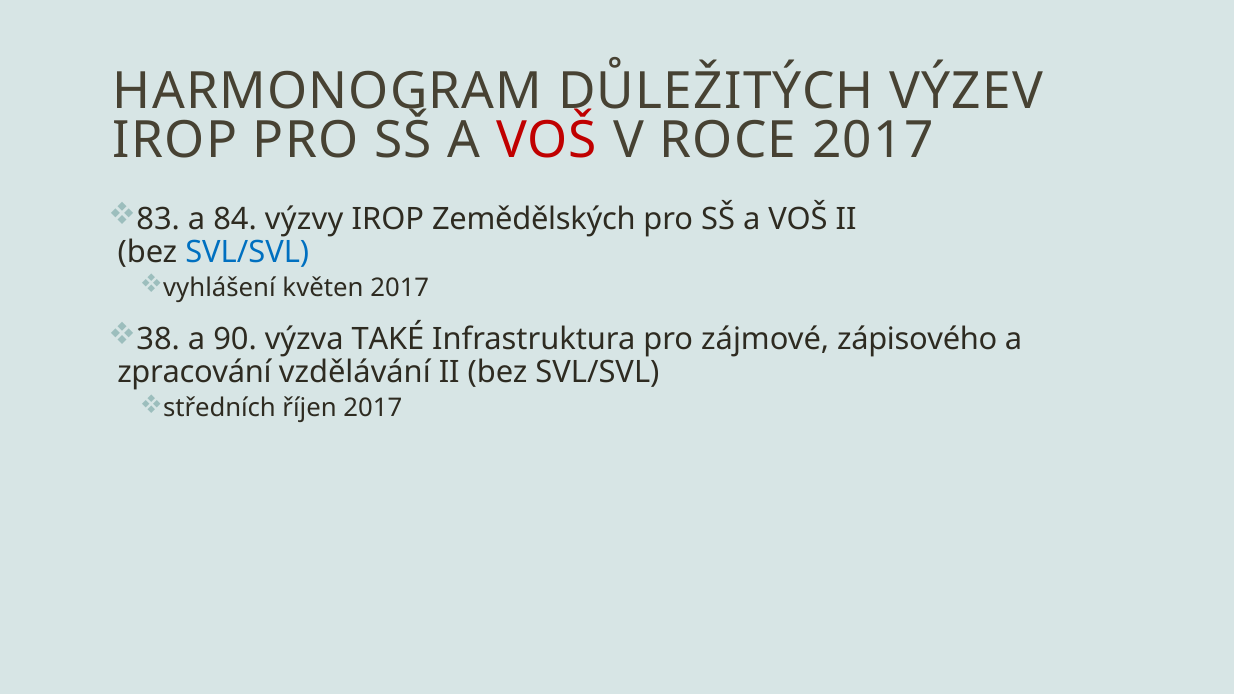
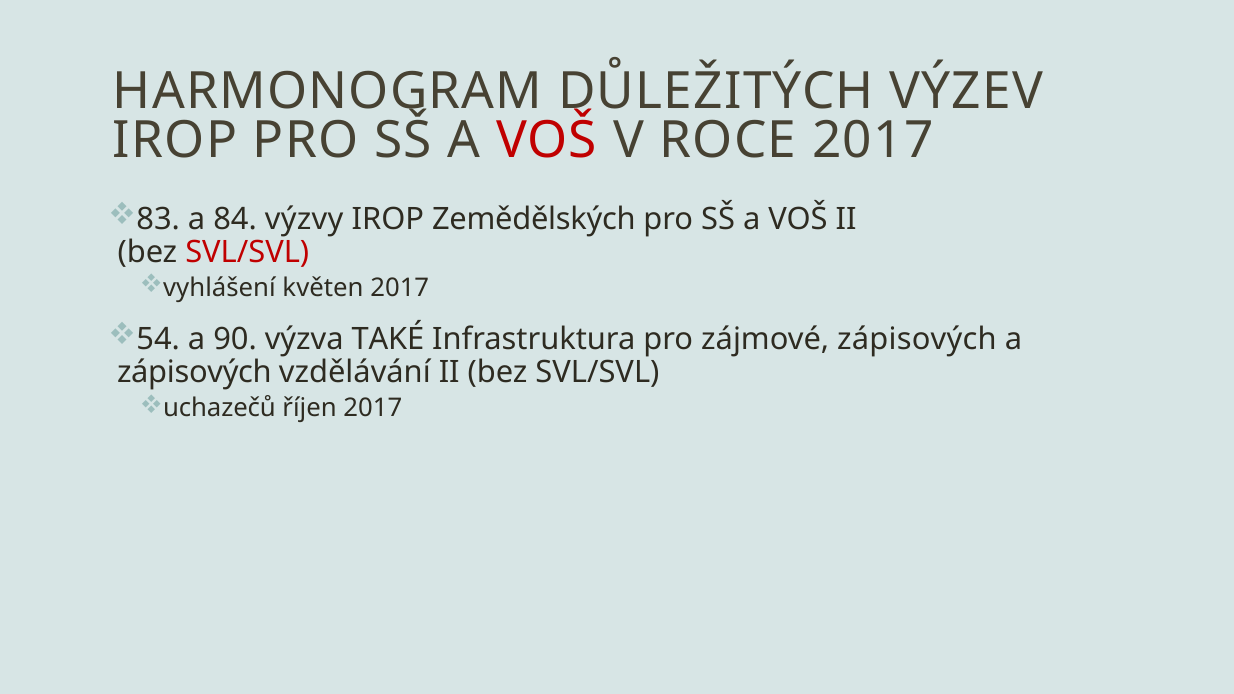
SVL/SVL at (247, 253) colour: blue -> red
38: 38 -> 54
zájmové zápisového: zápisového -> zápisových
zpracování at (194, 373): zpracování -> zápisových
středních: středních -> uchazečů
